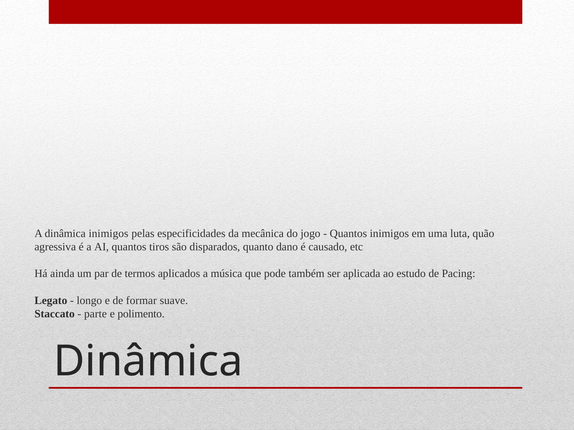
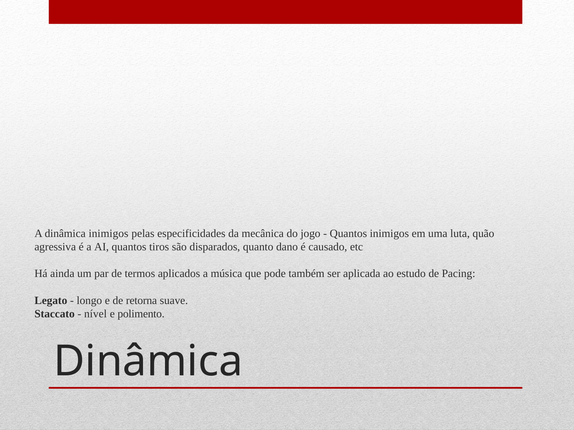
formar: formar -> retorna
parte: parte -> nível
